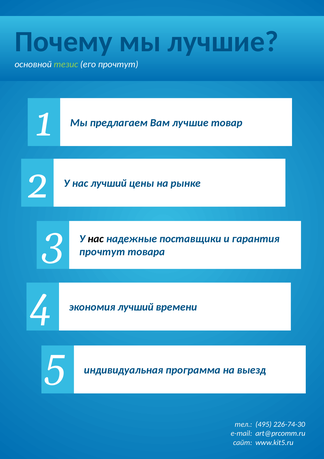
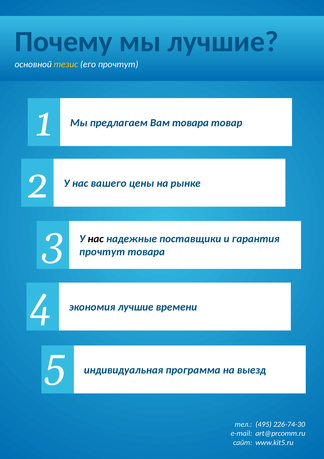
тезис colour: light green -> yellow
Вам лучшие: лучшие -> товара
нас лучший: лучший -> вашего
экономия лучший: лучший -> лучшие
